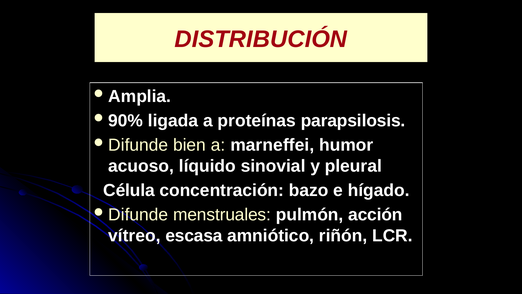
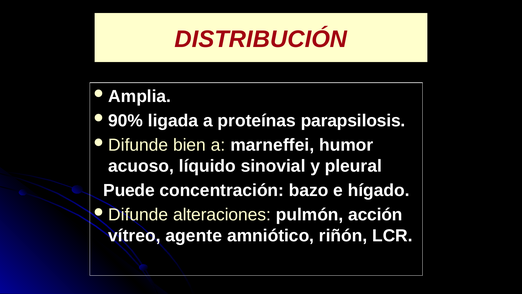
Célula: Célula -> Puede
menstruales: menstruales -> alteraciones
escasa: escasa -> agente
